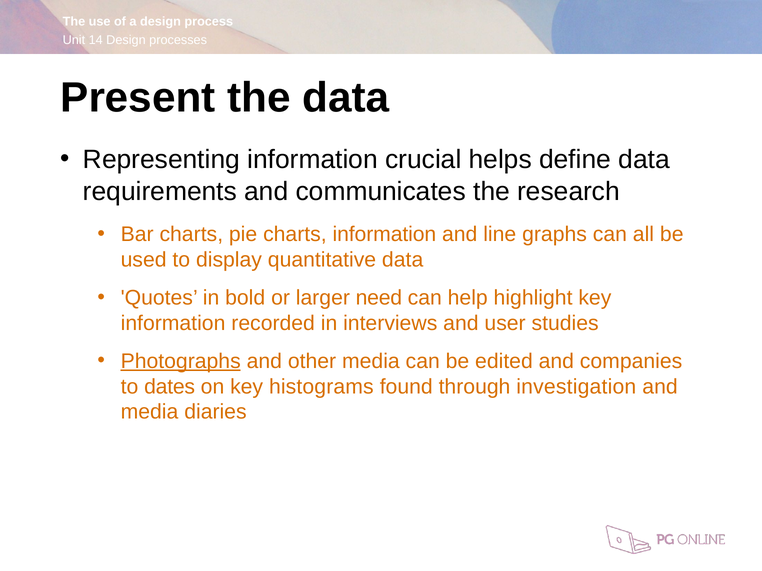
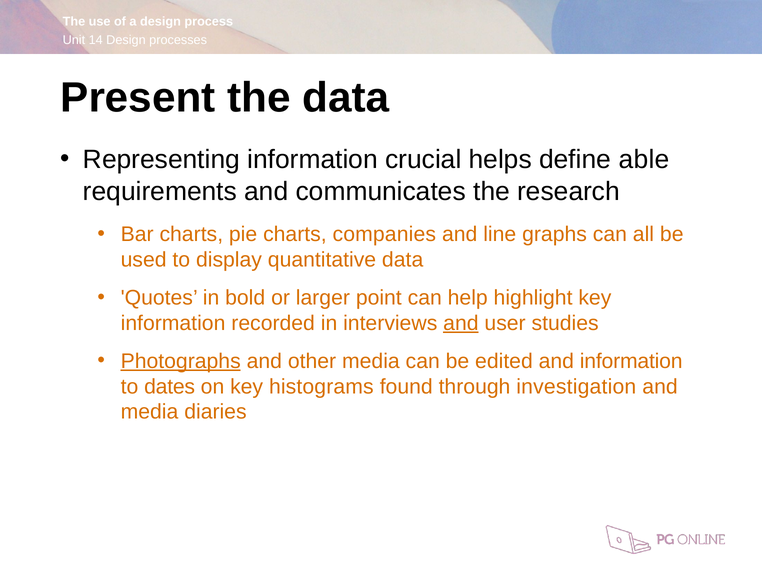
define data: data -> able
charts information: information -> companies
need: need -> point
and at (461, 323) underline: none -> present
and companies: companies -> information
